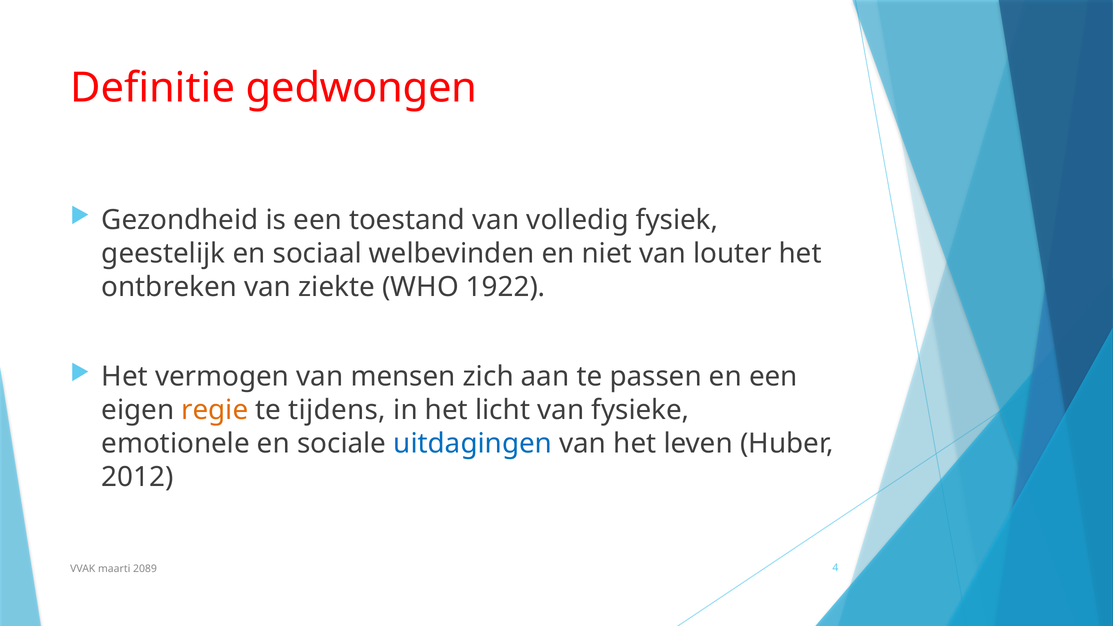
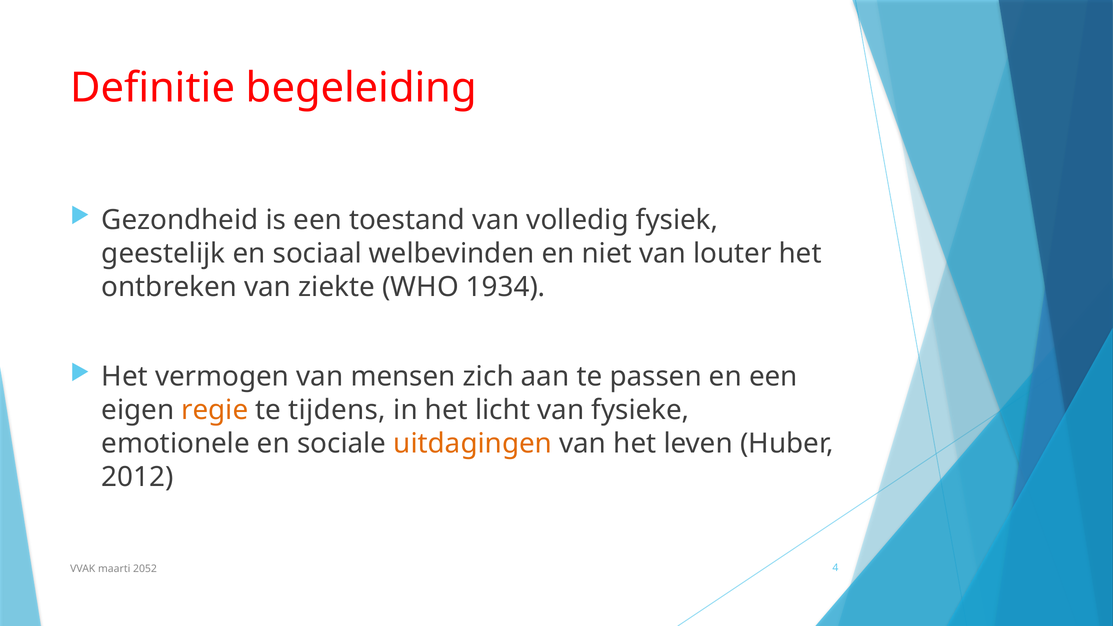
gedwongen: gedwongen -> begeleiding
1922: 1922 -> 1934
uitdagingen colour: blue -> orange
2089: 2089 -> 2052
